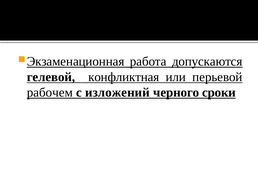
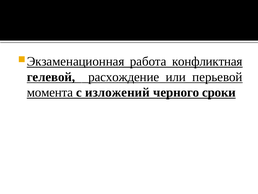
допускаются: допускаются -> конфликтная
конфликтная: конфликтная -> расхождение
рабочем: рабочем -> момента
